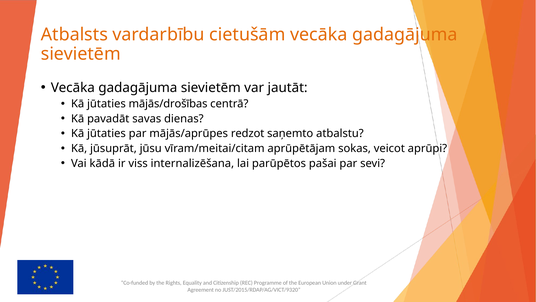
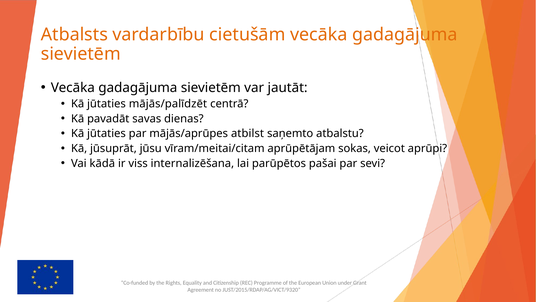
mājās/drošības: mājās/drošības -> mājās/palīdzēt
redzot: redzot -> atbilst
